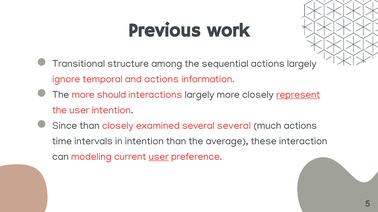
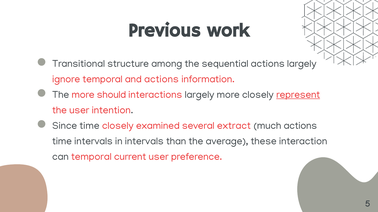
Since than: than -> time
several several: several -> extract
in intention: intention -> intervals
can modeling: modeling -> temporal
user at (159, 157) underline: present -> none
